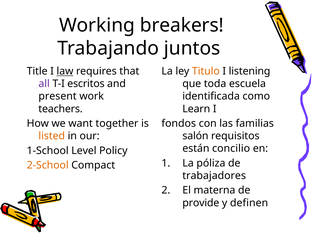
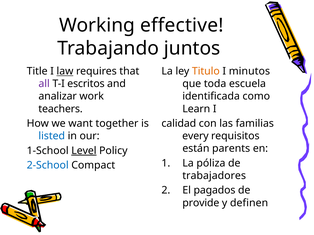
breakers: breakers -> effective
listening: listening -> minutos
present: present -> analizar
fondos: fondos -> calidad
listed colour: orange -> blue
salón: salón -> every
concilio: concilio -> parents
Level underline: none -> present
2-School colour: orange -> blue
materna: materna -> pagados
